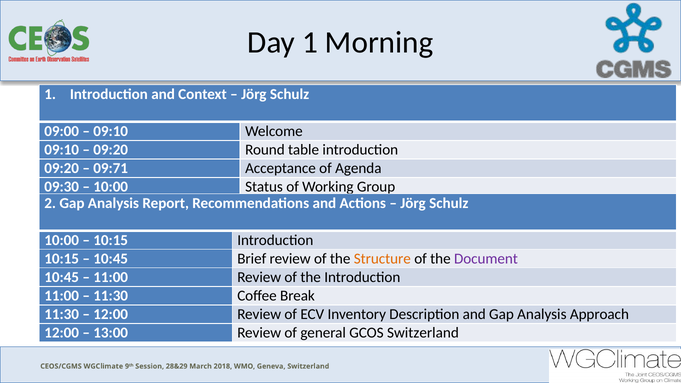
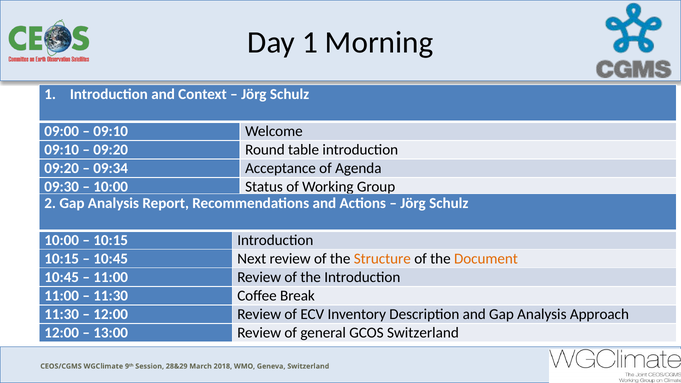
09:71: 09:71 -> 09:34
Brief: Brief -> Next
Document colour: purple -> orange
